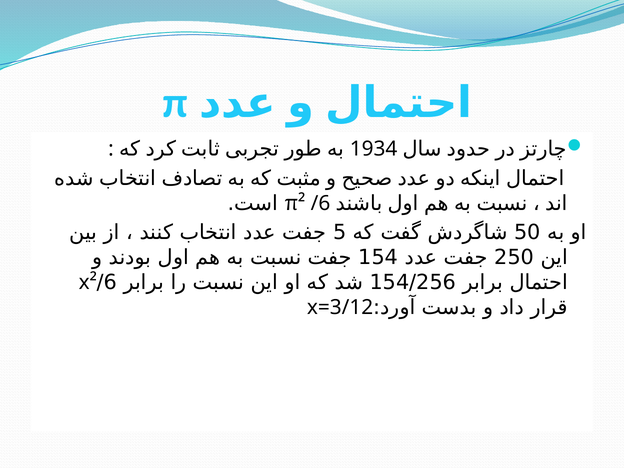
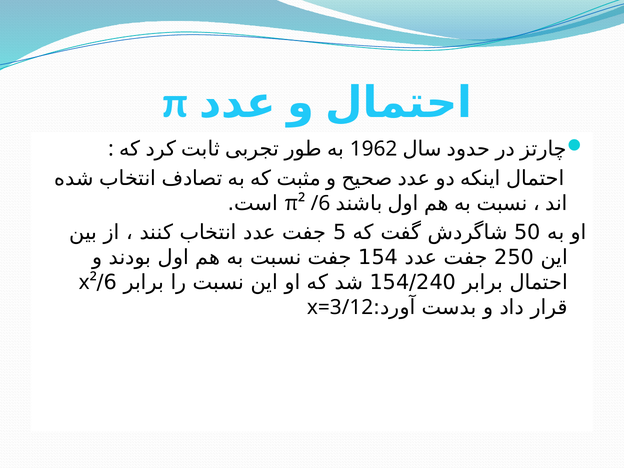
1934: 1934 -> 1962
154/256: 154/256 -> 154/240
